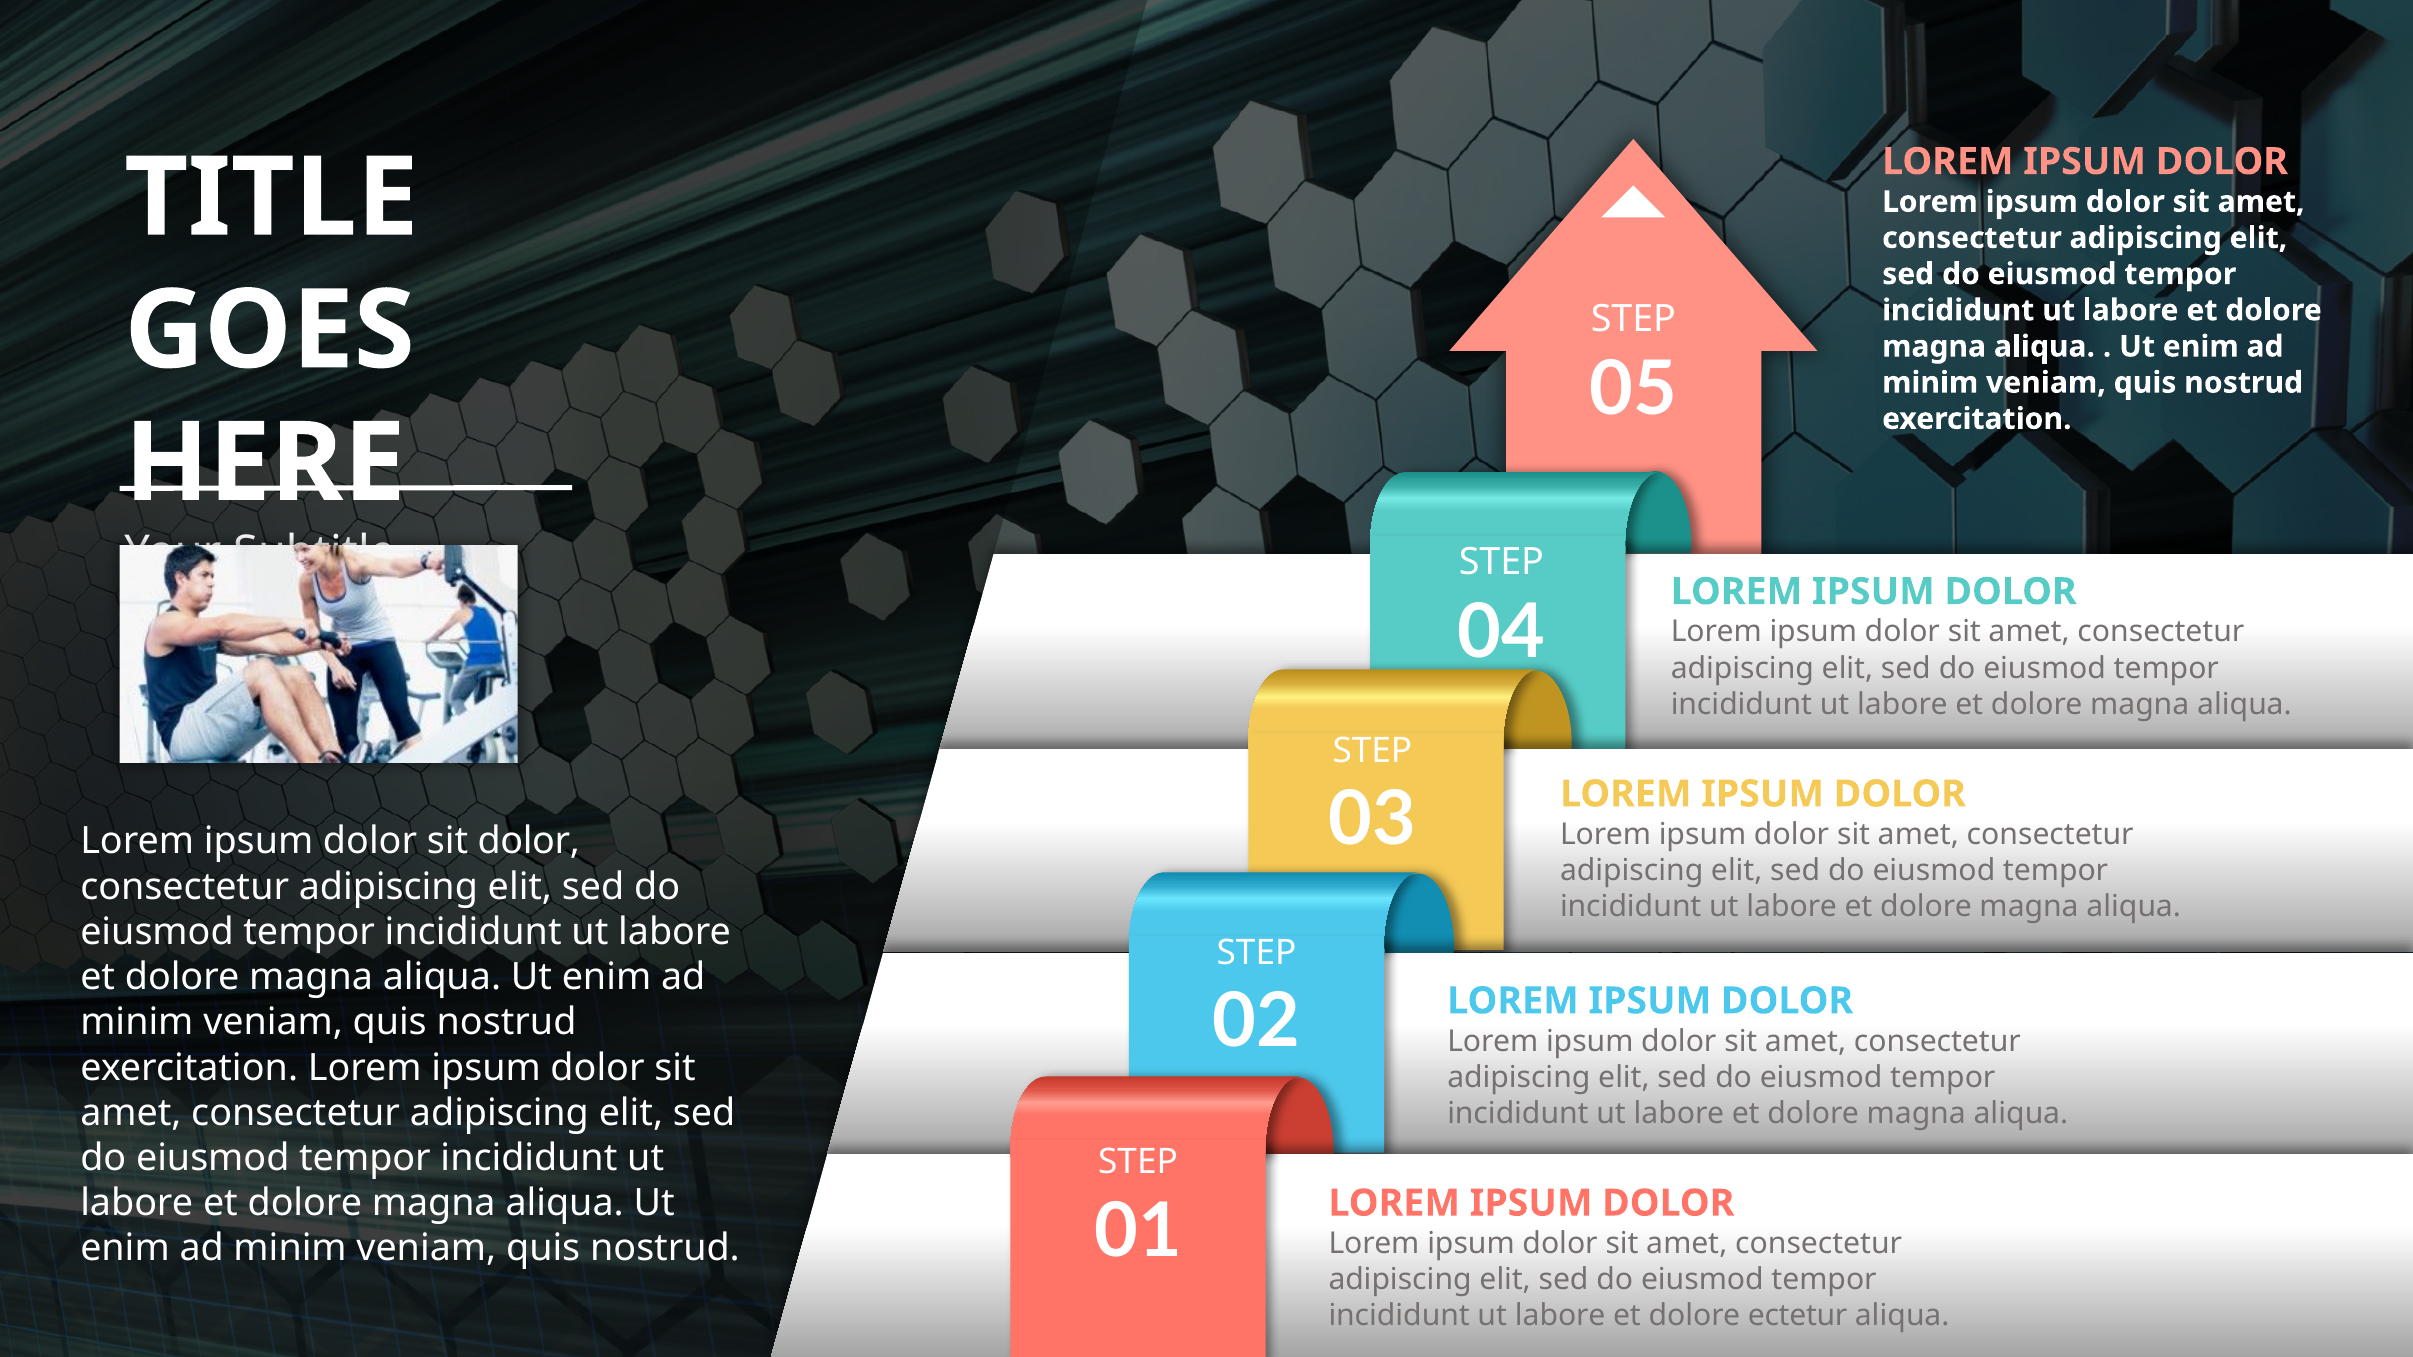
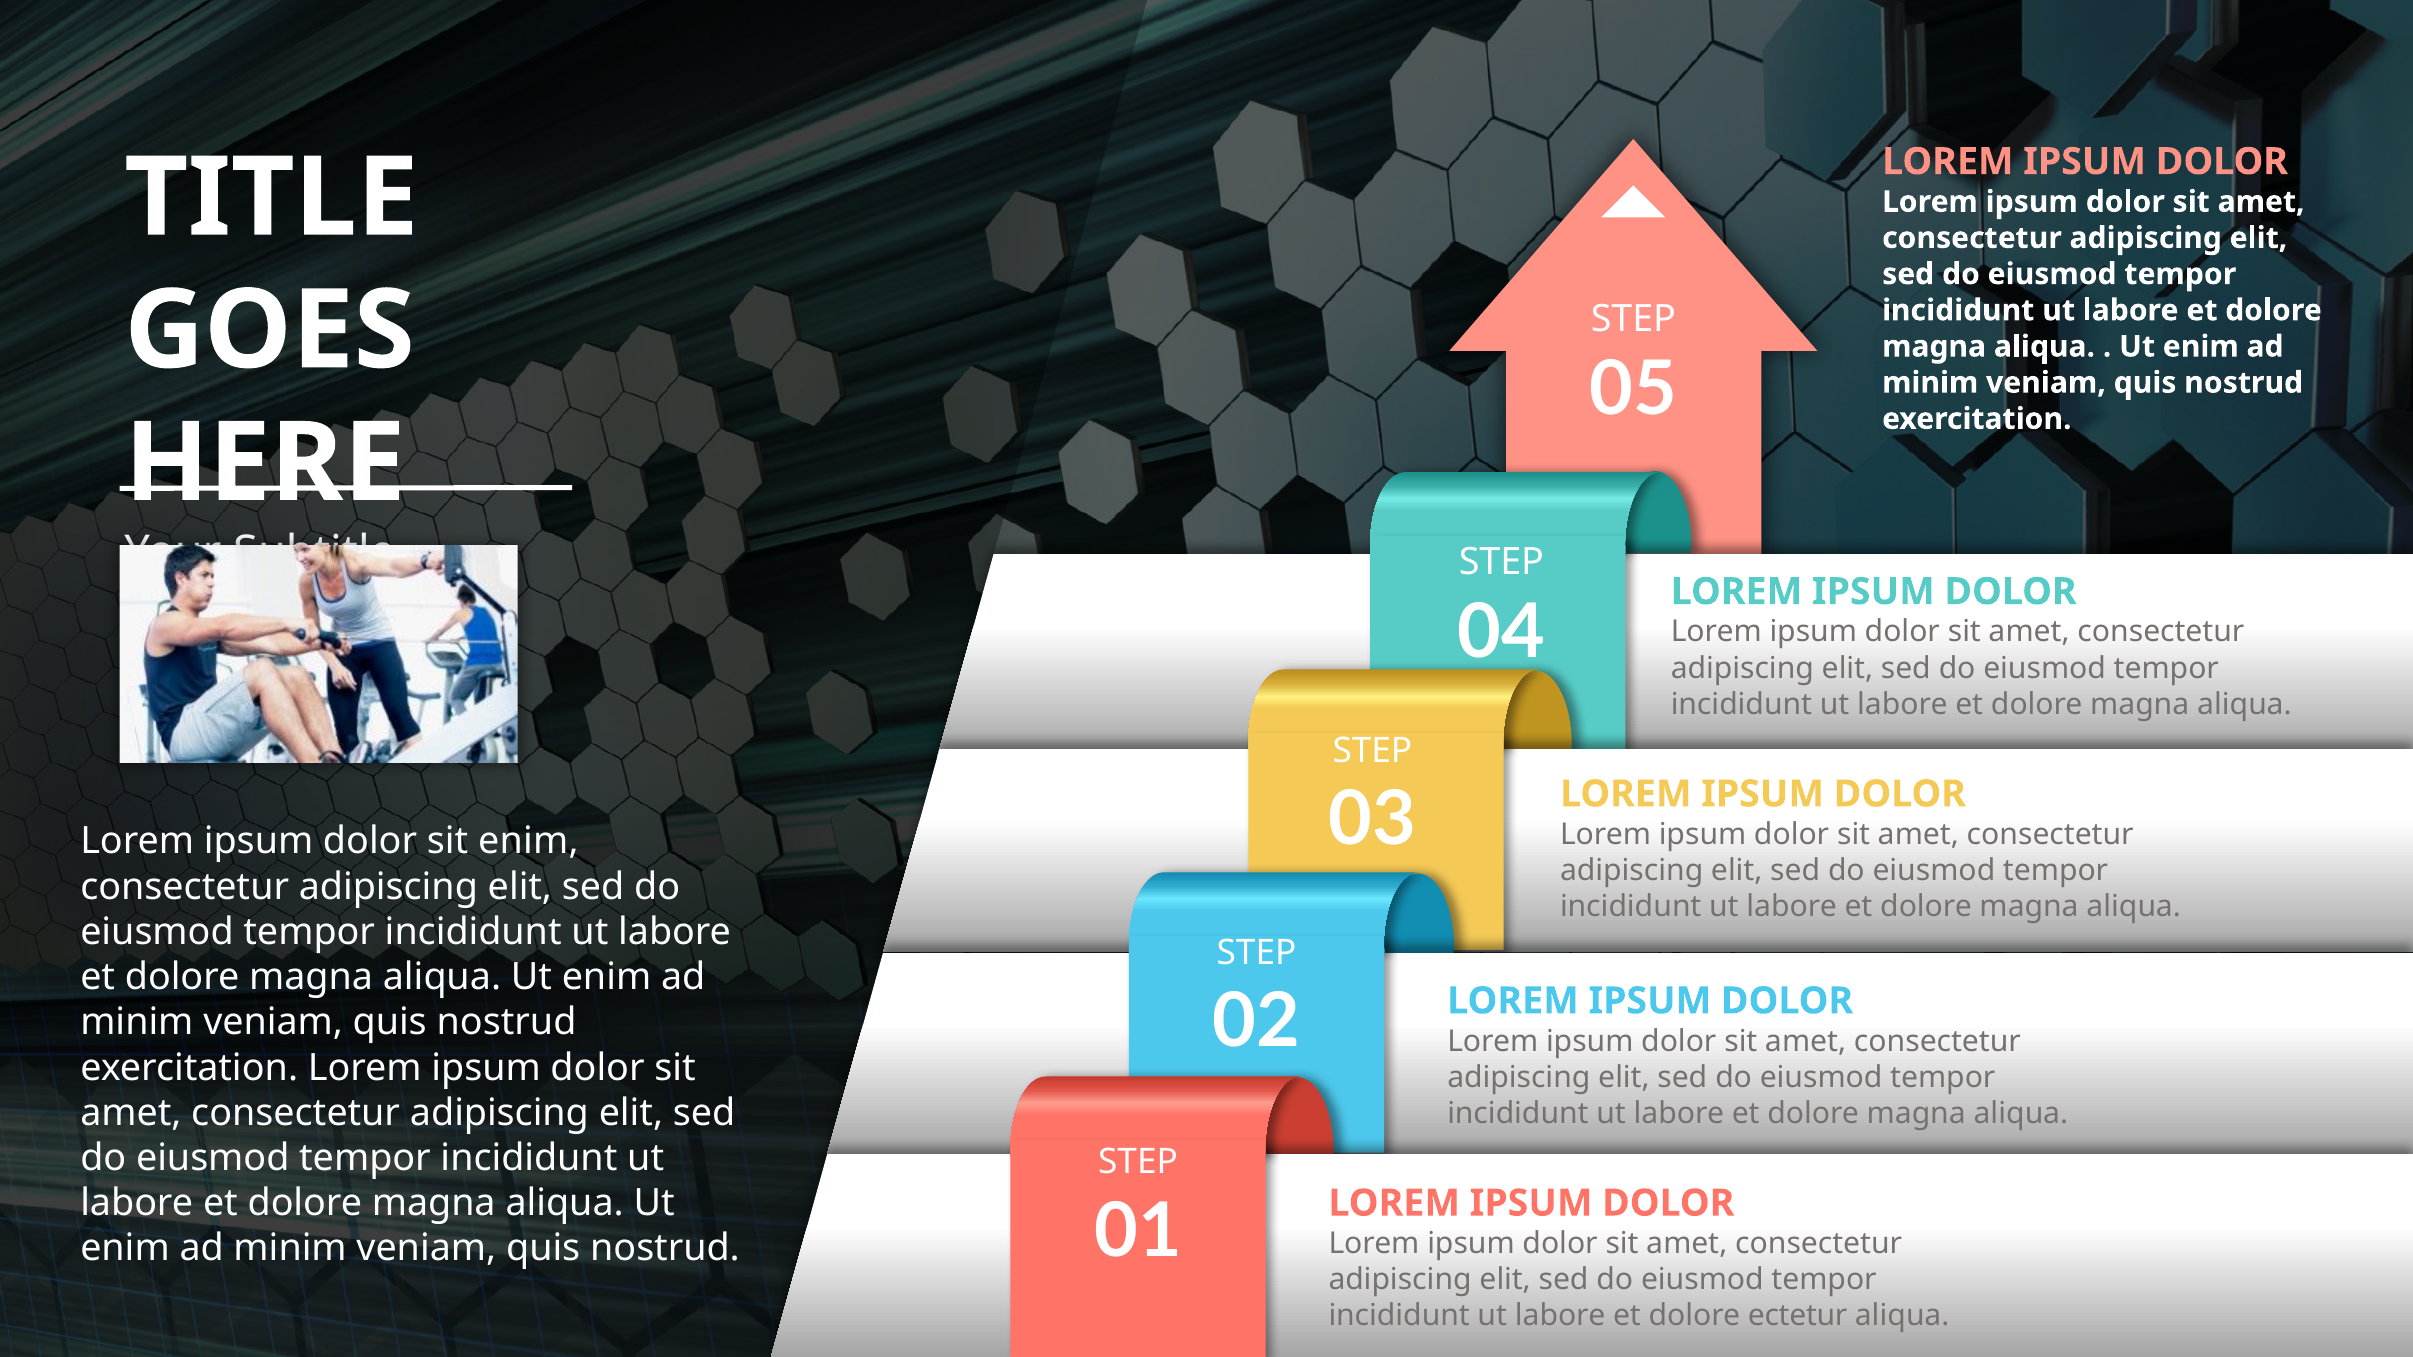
sit dolor: dolor -> enim
